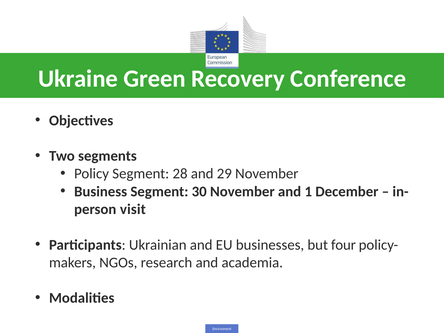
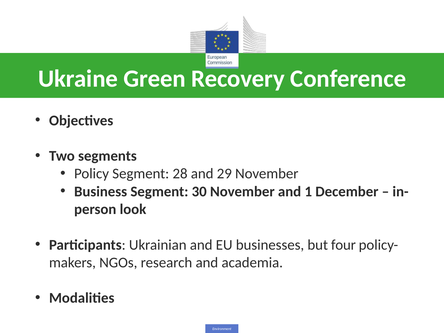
visit: visit -> look
